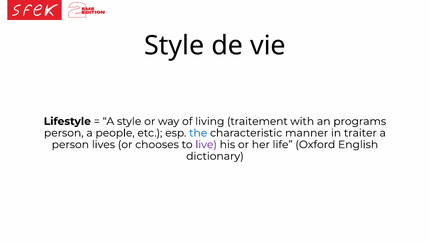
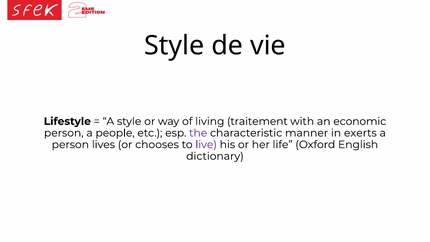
programs: programs -> economic
the colour: blue -> purple
traiter: traiter -> exerts
